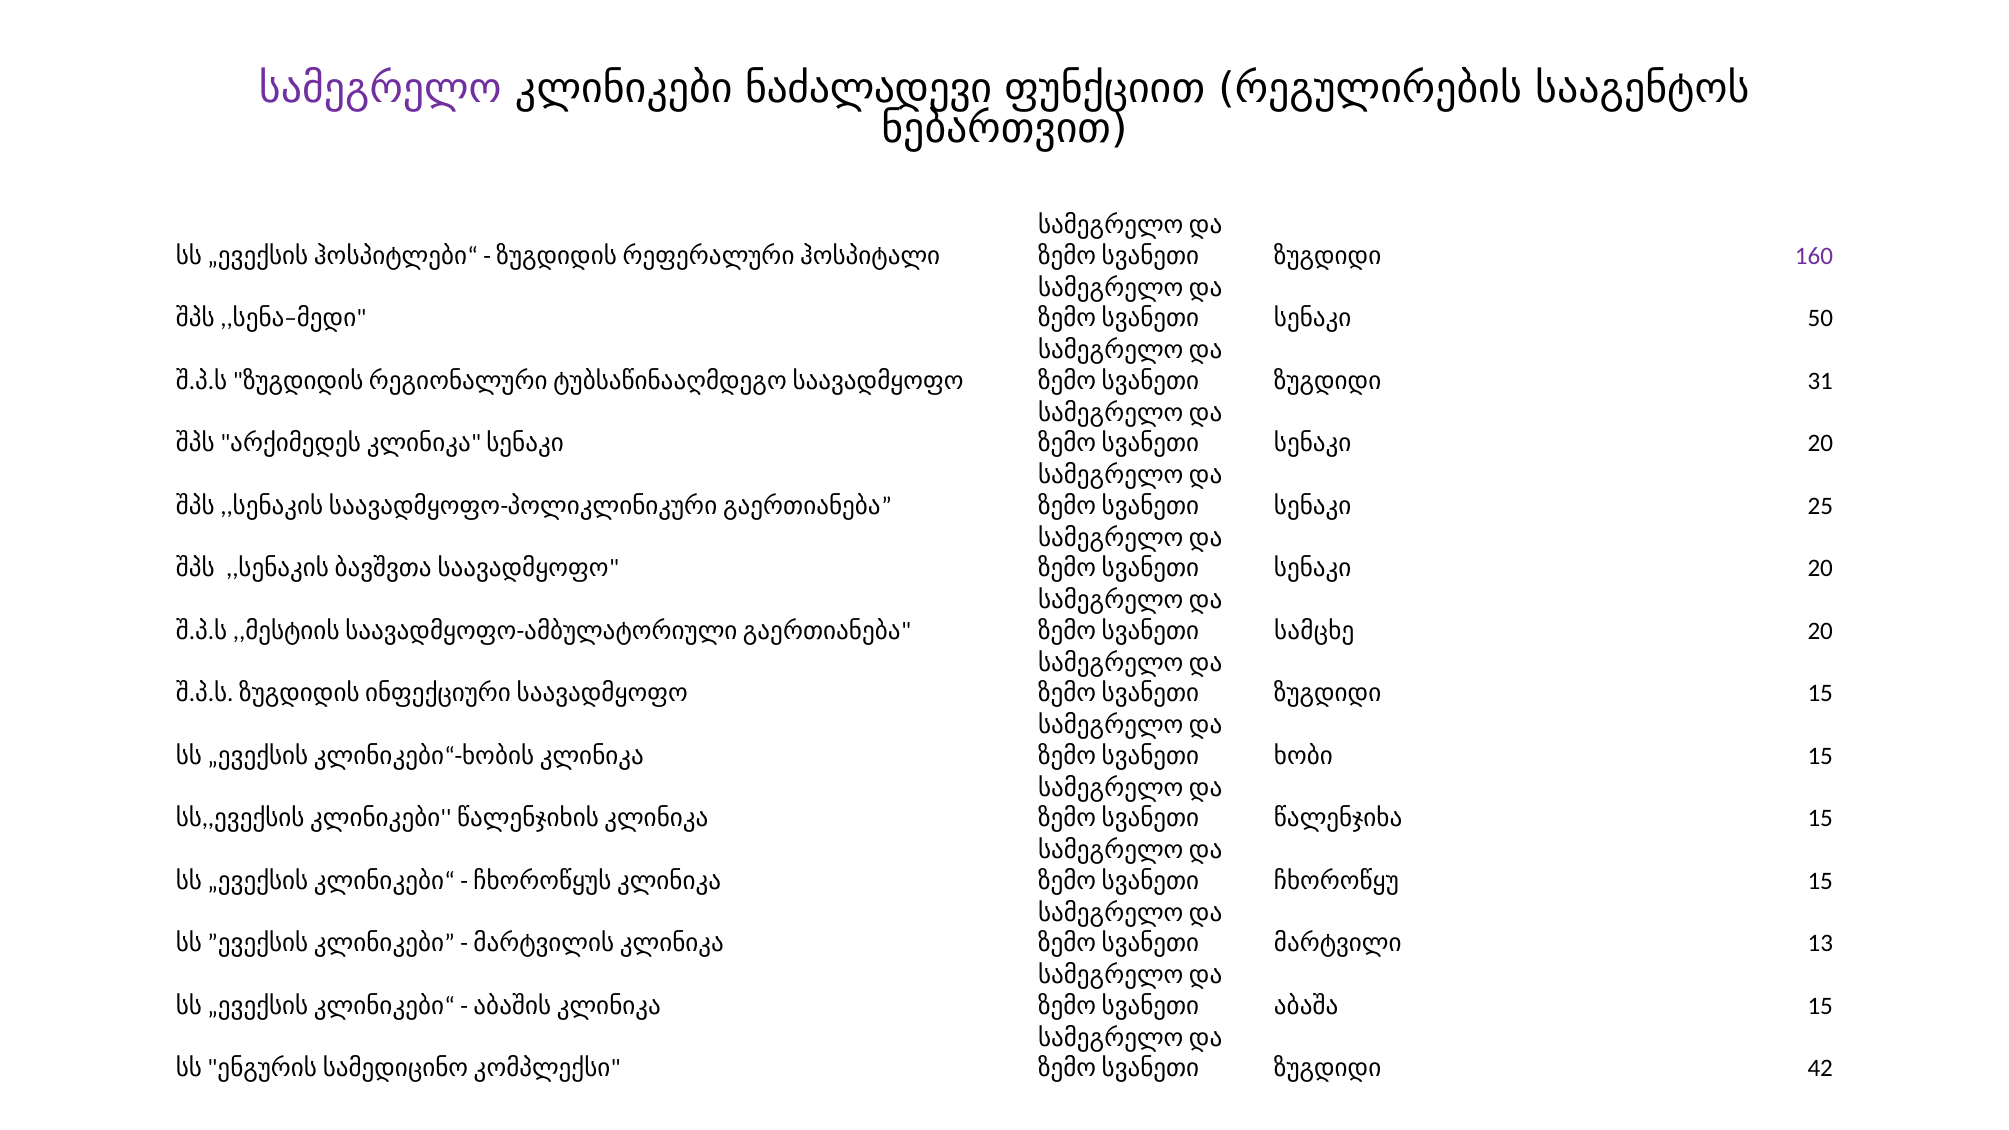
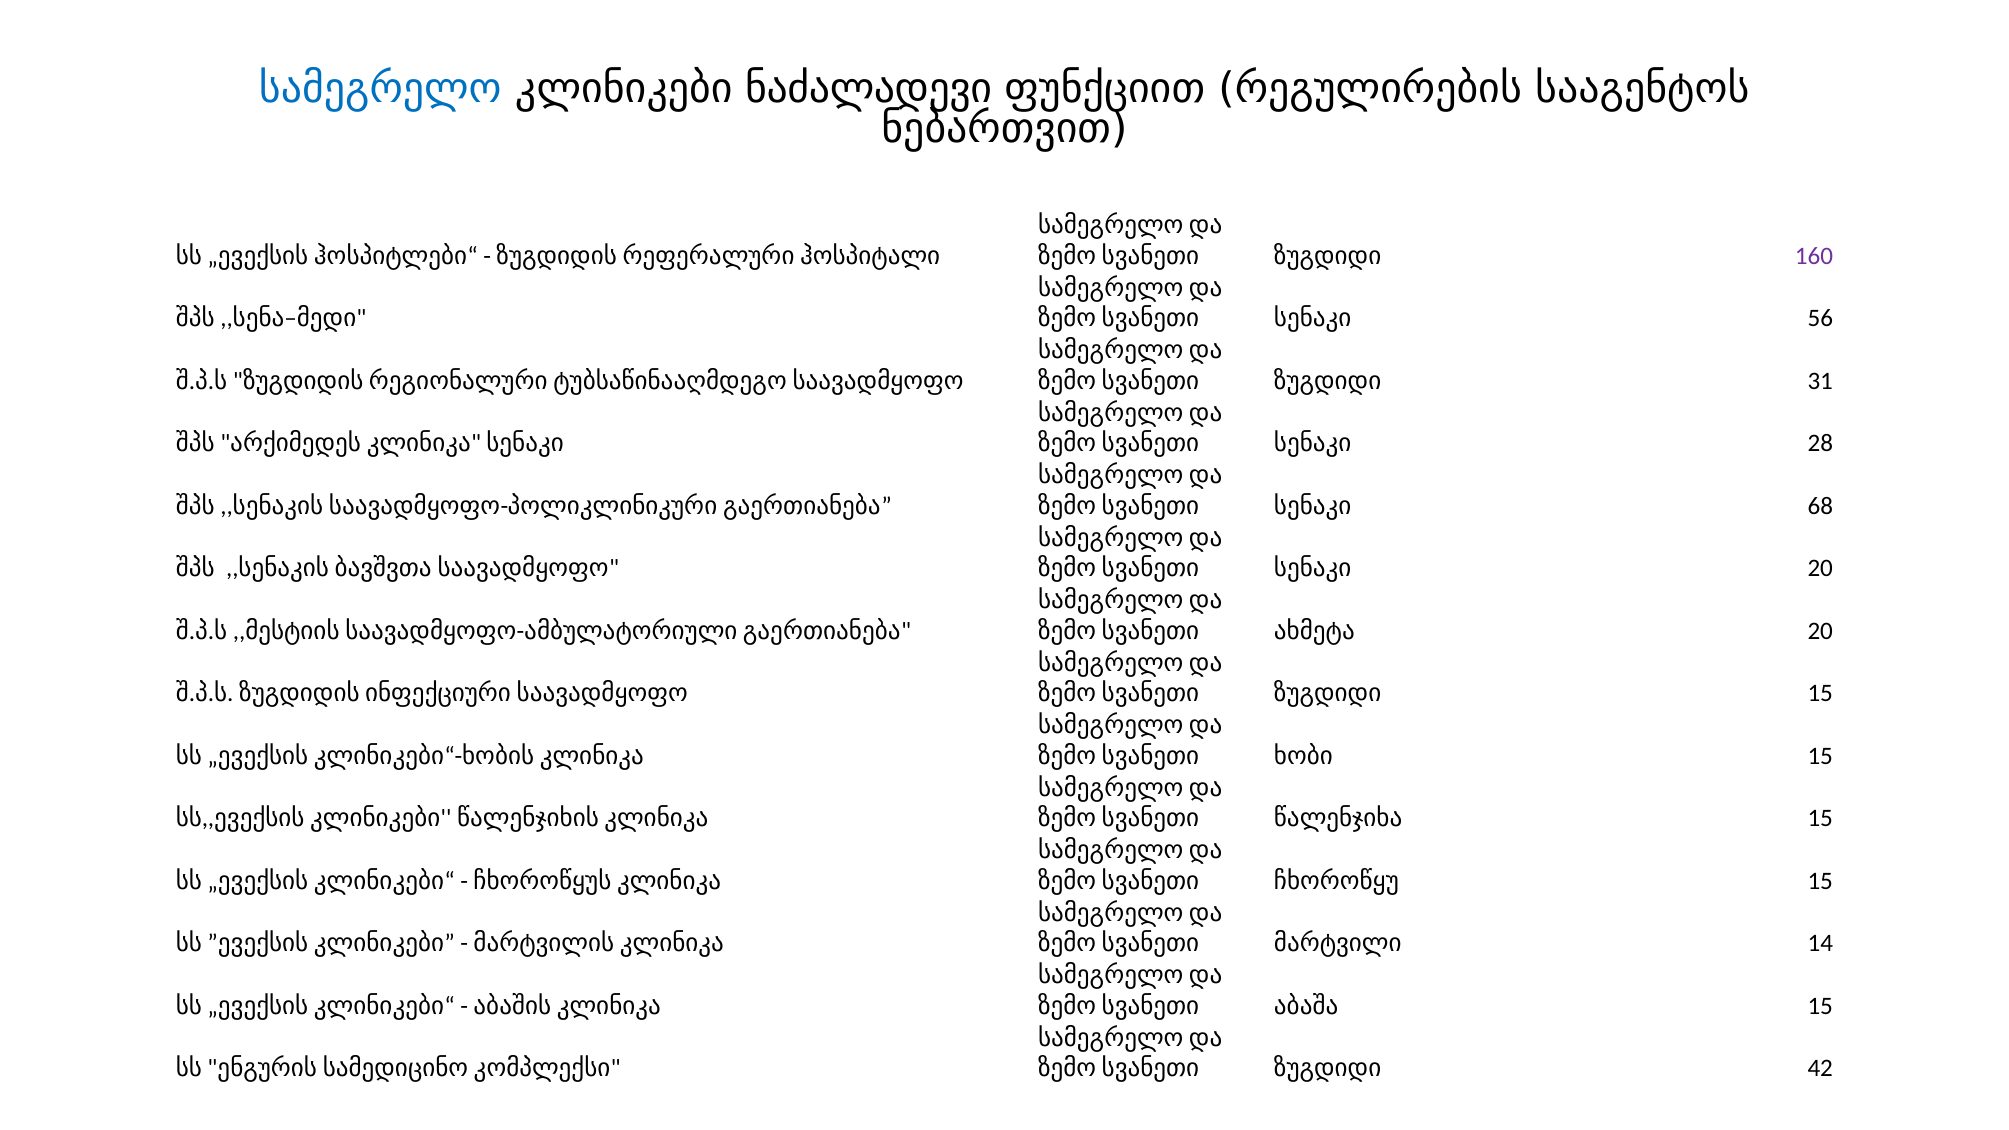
სამეგრელო colour: purple -> blue
50: 50 -> 56
20 at (1820, 444): 20 -> 28
25: 25 -> 68
სამცხე: სამცხე -> ახმეტა
13: 13 -> 14
